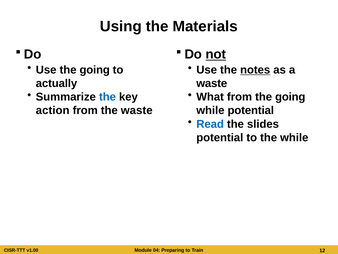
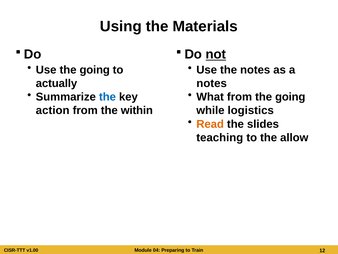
notes at (255, 70) underline: present -> none
waste at (212, 83): waste -> notes
the waste: waste -> within
while potential: potential -> logistics
Read colour: blue -> orange
potential at (220, 137): potential -> teaching
the while: while -> allow
